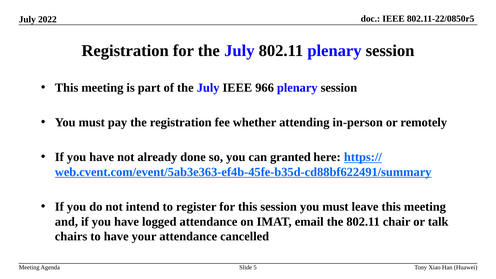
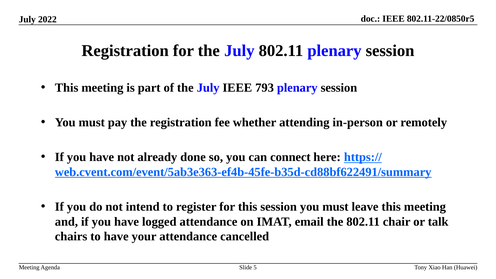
966: 966 -> 793
granted: granted -> connect
